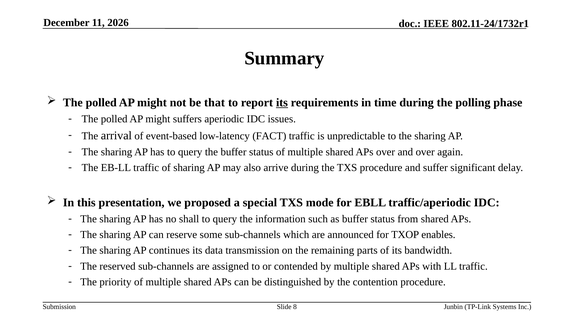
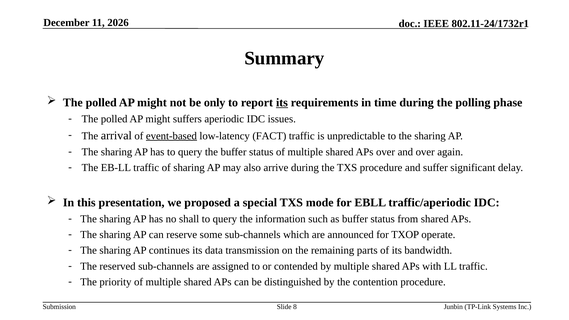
that: that -> only
event-based underline: none -> present
enables: enables -> operate
